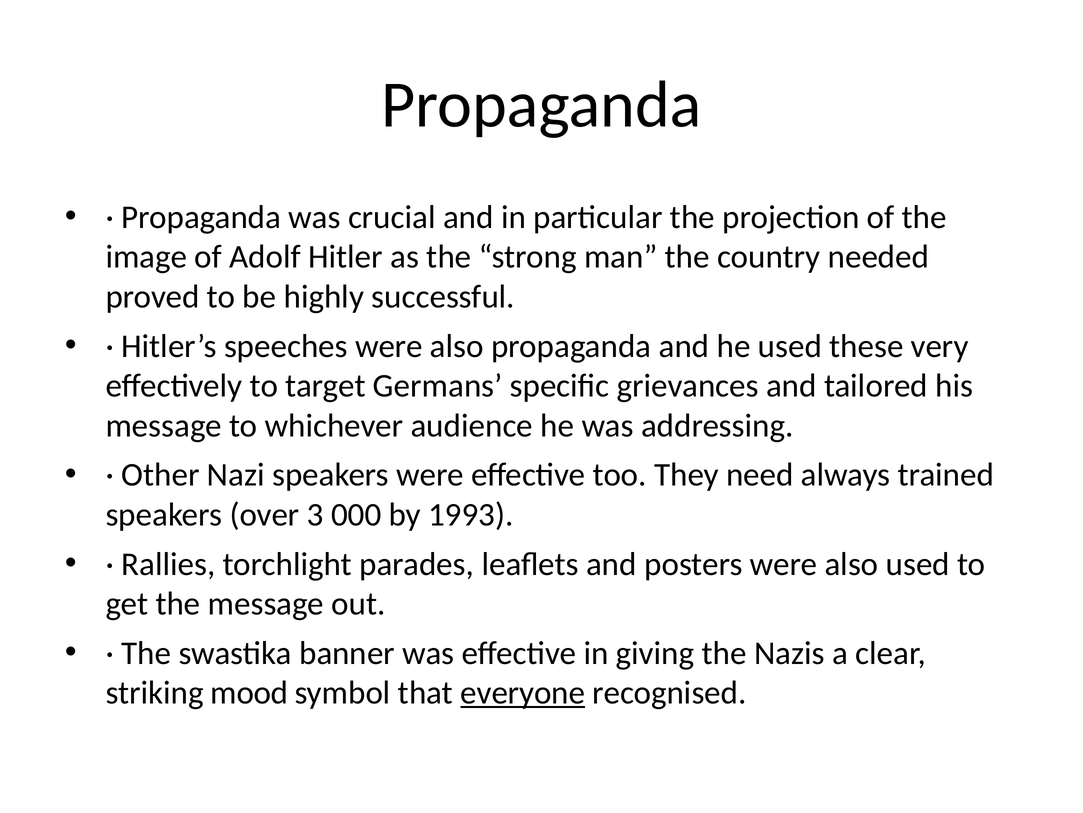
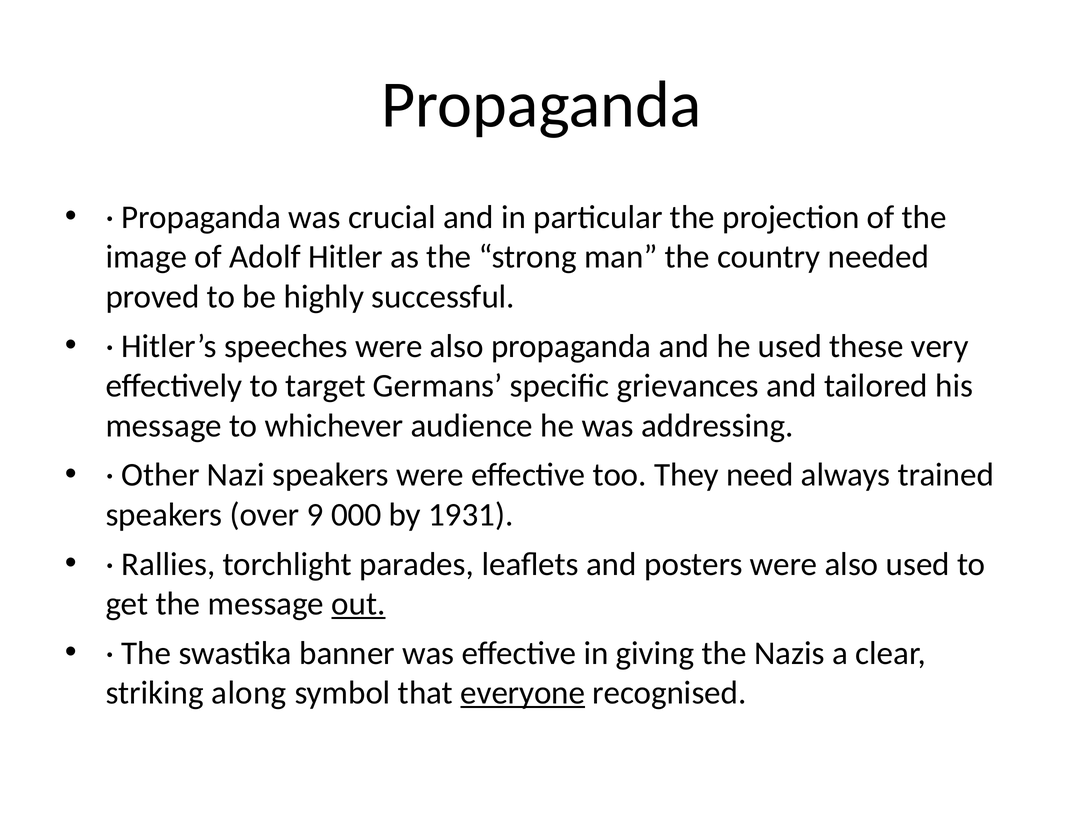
3: 3 -> 9
1993: 1993 -> 1931
out underline: none -> present
mood: mood -> along
